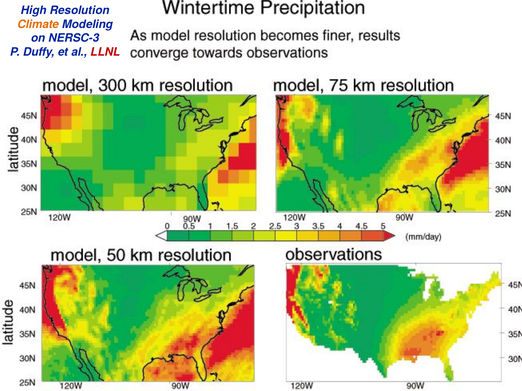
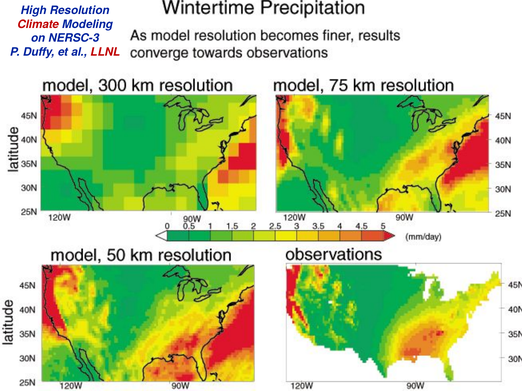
Climate colour: orange -> red
